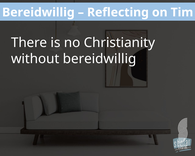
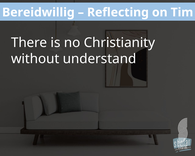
without bereidwillig: bereidwillig -> understand
